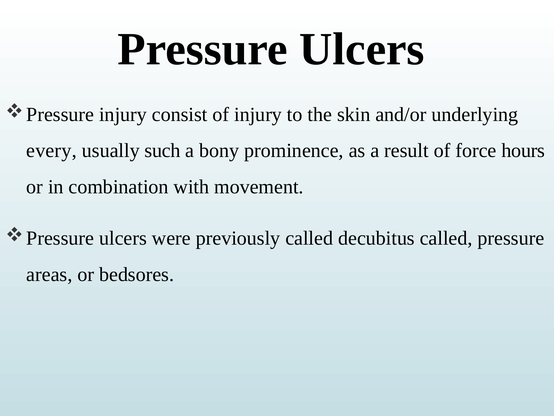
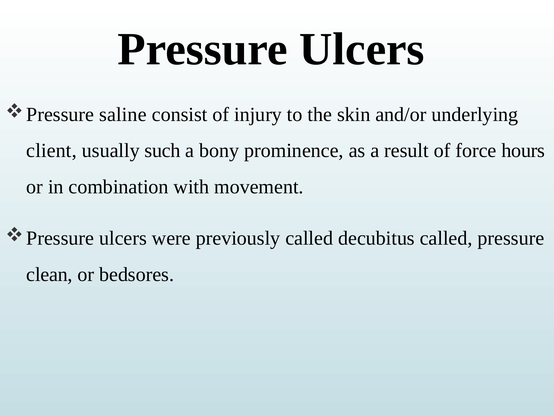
injury at (123, 114): injury -> saline
every: every -> client
areas: areas -> clean
